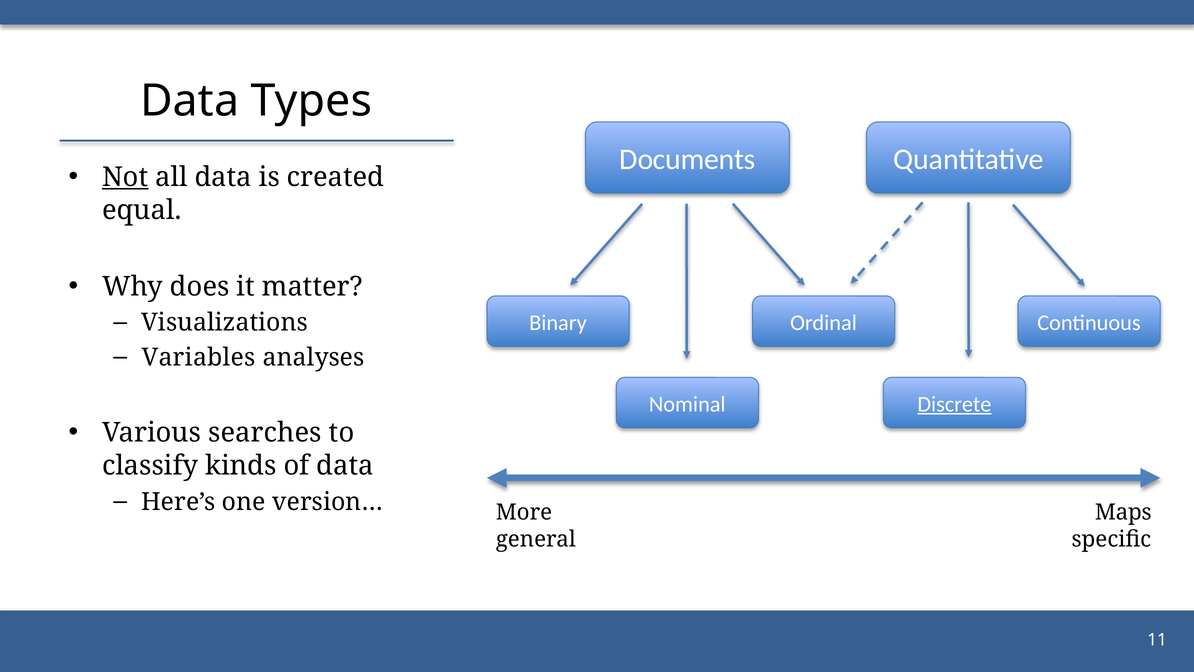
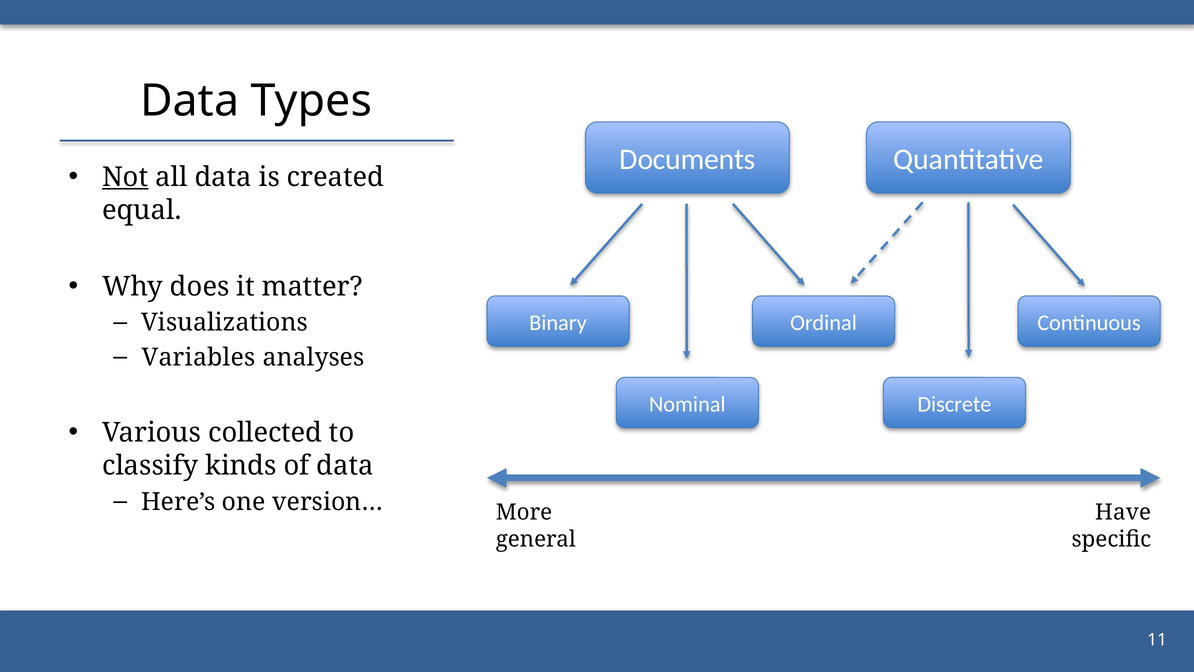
Discrete underline: present -> none
searches: searches -> collected
Maps: Maps -> Have
